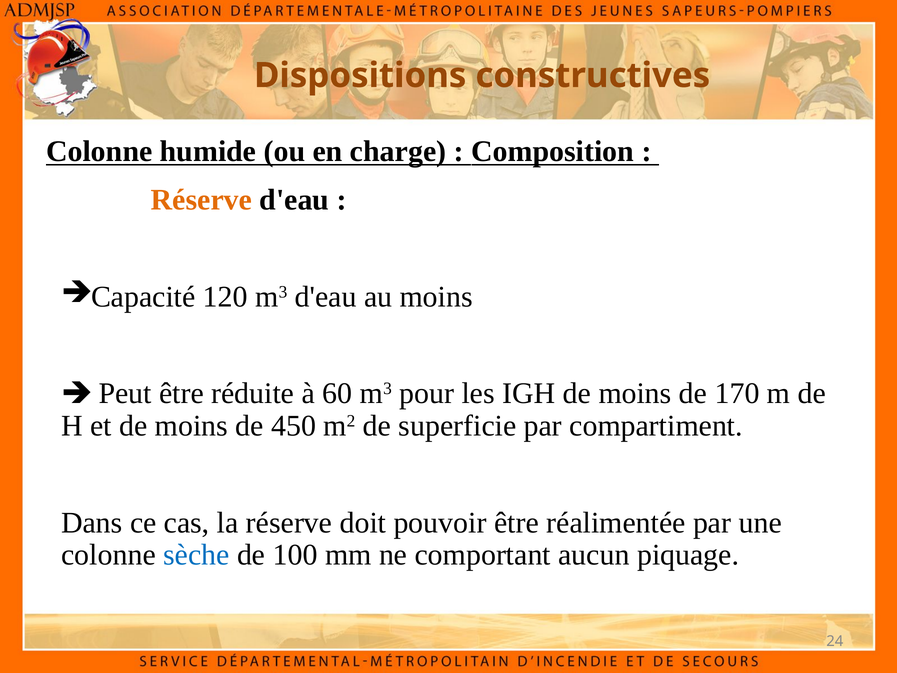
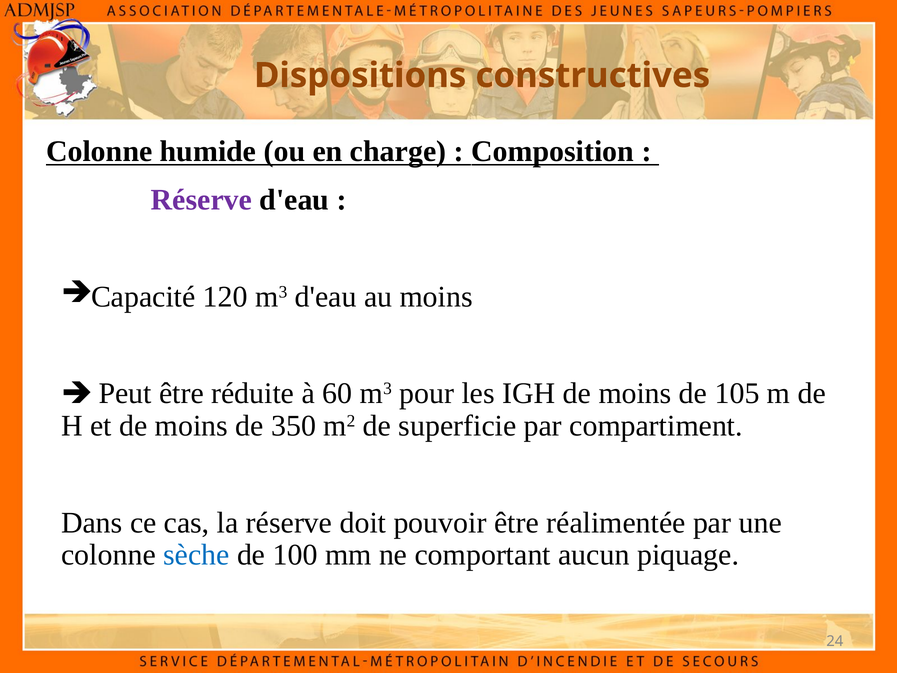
Réserve at (201, 200) colour: orange -> purple
170: 170 -> 105
450: 450 -> 350
